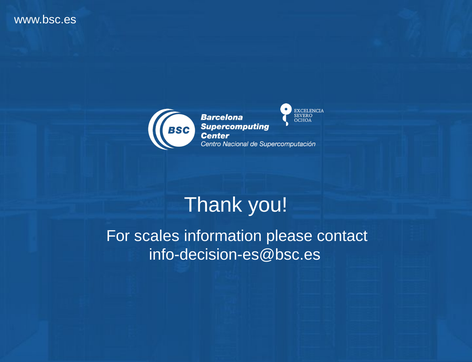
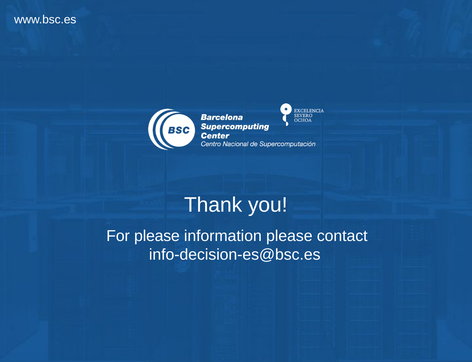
For scales: scales -> please
